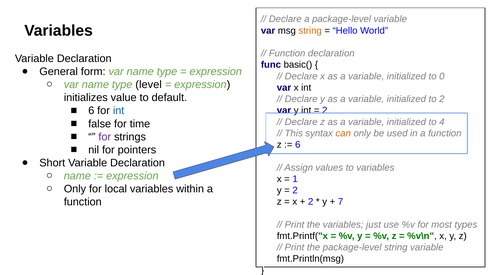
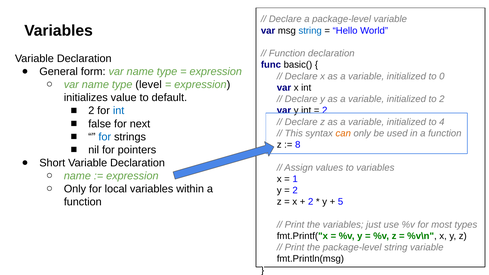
string at (310, 31) colour: orange -> blue
6 at (91, 111): 6 -> 2
time: time -> next
for at (105, 137) colour: purple -> blue
6 at (298, 145): 6 -> 8
7: 7 -> 5
